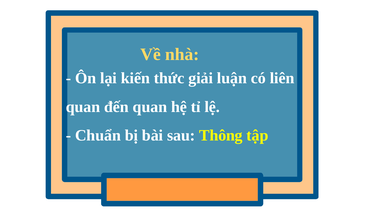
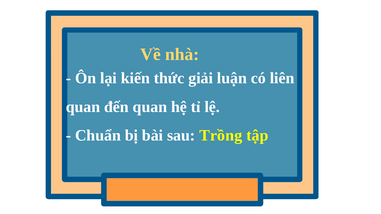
Thông: Thông -> Trồng
